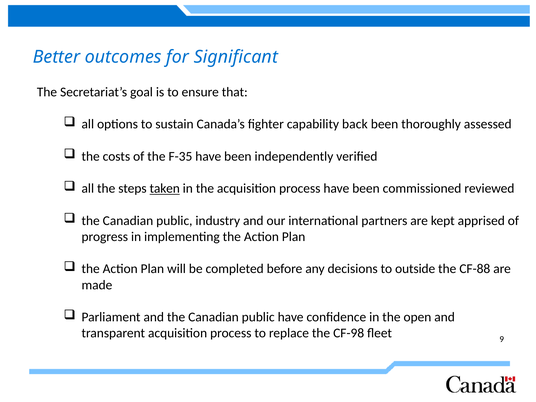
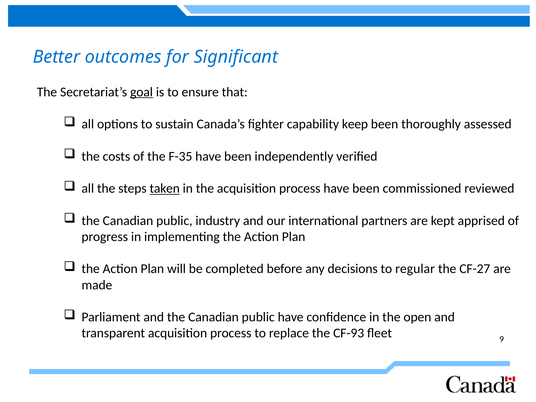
goal underline: none -> present
back: back -> keep
outside: outside -> regular
CF-88: CF-88 -> CF-27
CF-98: CF-98 -> CF-93
